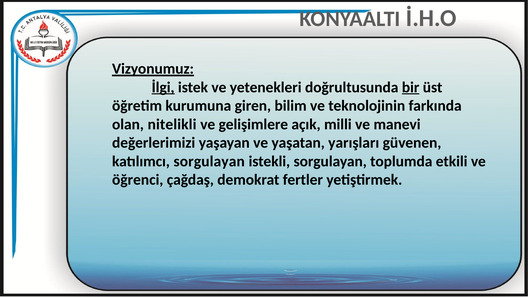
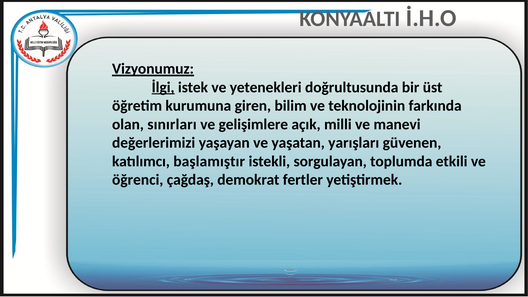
bir underline: present -> none
nitelikli: nitelikli -> sınırları
katılımcı sorgulayan: sorgulayan -> başlamıştır
